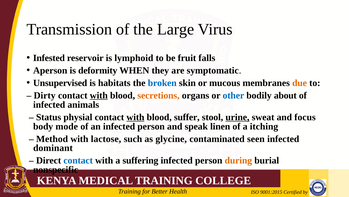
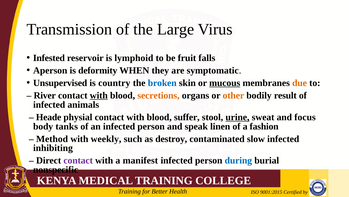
habitats: habitats -> country
mucous underline: none -> present
Dirty: Dirty -> River
other colour: blue -> orange
about: about -> result
Status: Status -> Heade
with at (135, 117) underline: present -> none
mode: mode -> tanks
itching: itching -> fashion
lactose: lactose -> weekly
glycine: glycine -> destroy
seen: seen -> slow
dominant: dominant -> inhibiting
contact at (78, 160) colour: blue -> purple
suffering: suffering -> manifest
during colour: orange -> blue
